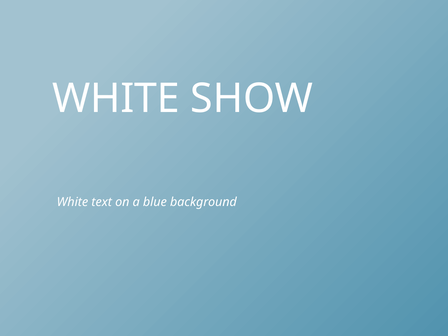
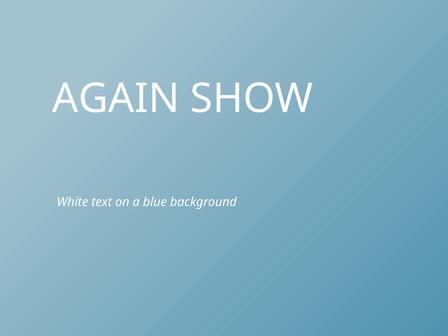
WHITE at (116, 99): WHITE -> AGAIN
